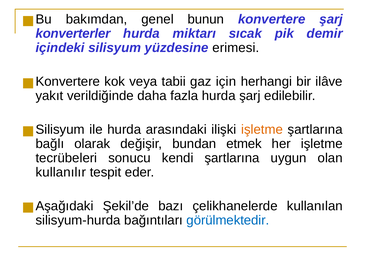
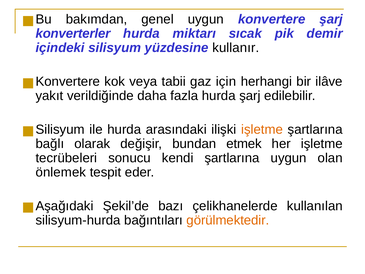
genel bunun: bunun -> uygun
erimesi: erimesi -> kullanır
kullanılır: kullanılır -> önlemek
görülmektedir colour: blue -> orange
